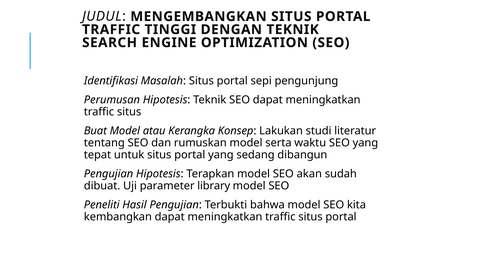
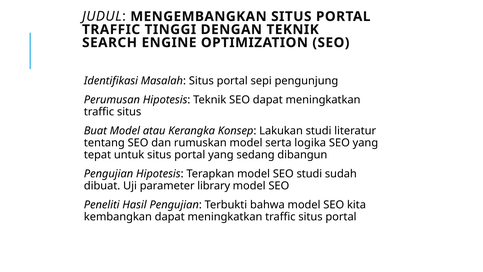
waktu: waktu -> logika
SEO akan: akan -> studi
